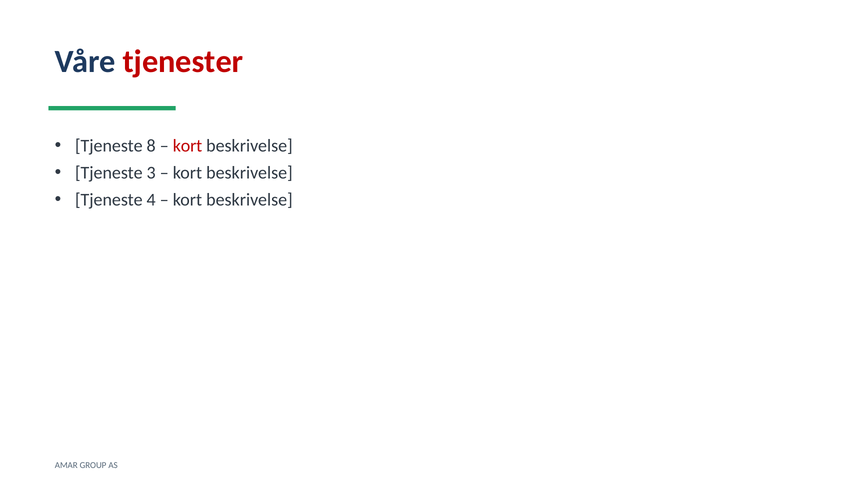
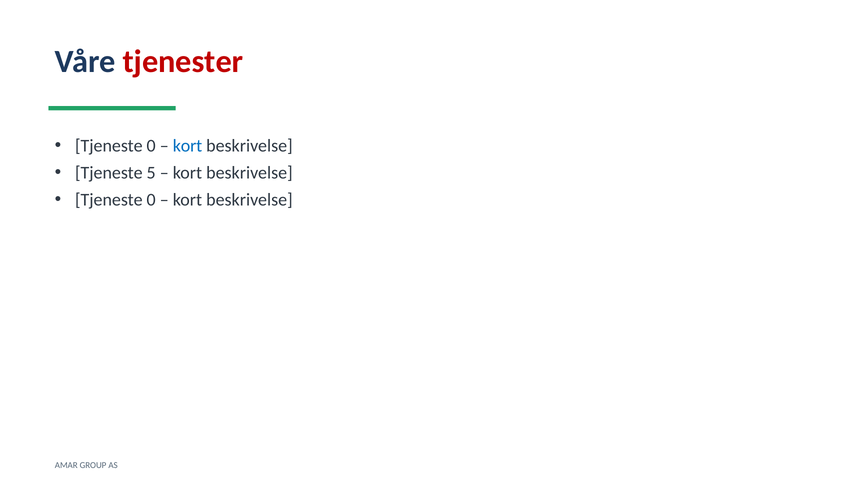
8 at (151, 146): 8 -> 0
kort at (188, 146) colour: red -> blue
3: 3 -> 5
4 at (151, 200): 4 -> 0
